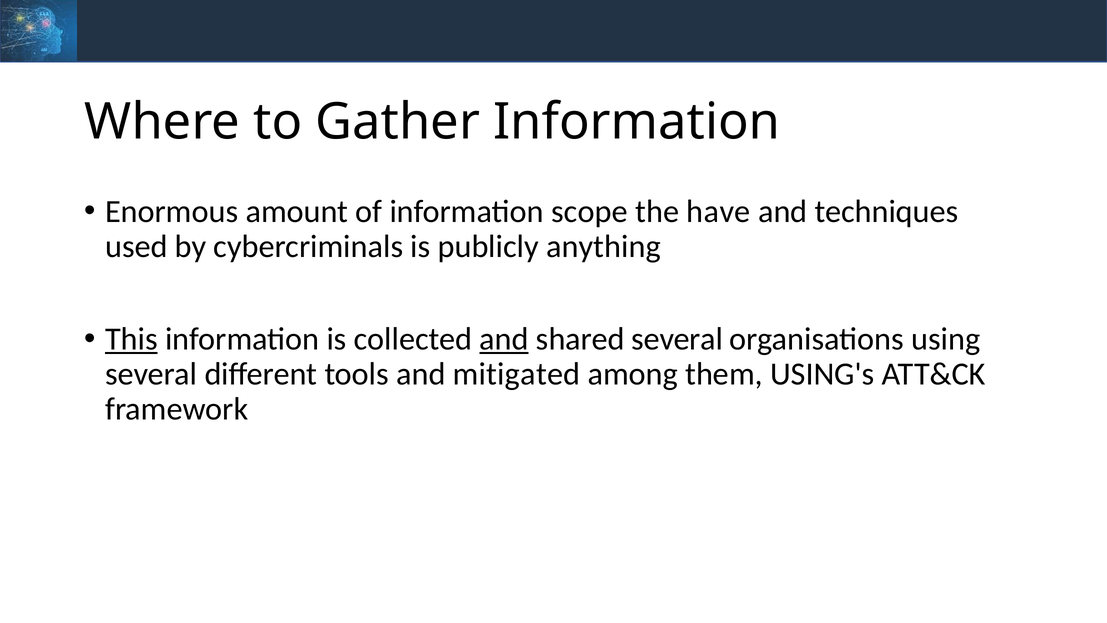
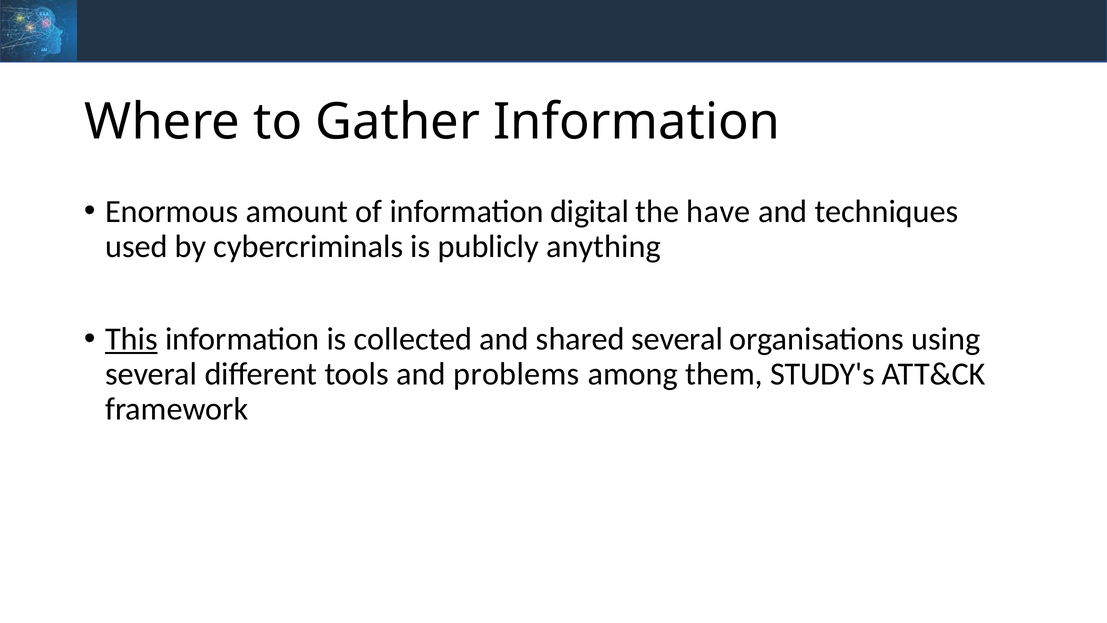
scope: scope -> digital
and at (504, 339) underline: present -> none
mitigated: mitigated -> problems
USING's: USING's -> STUDY's
